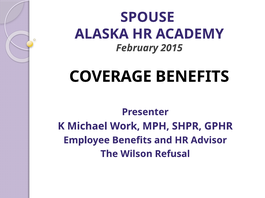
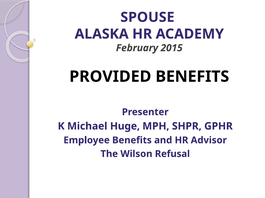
COVERAGE: COVERAGE -> PROVIDED
Work: Work -> Huge
